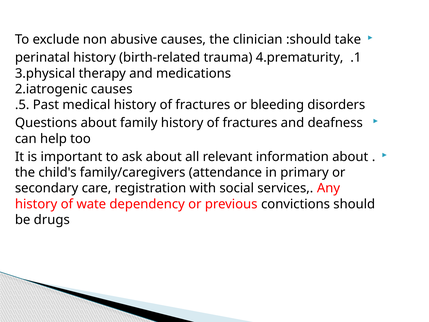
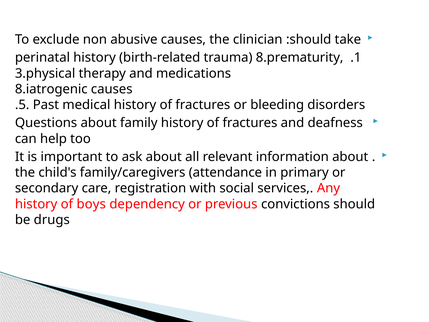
4.prematurity: 4.prematurity -> 8.prematurity
2.iatrogenic: 2.iatrogenic -> 8.iatrogenic
wate: wate -> boys
